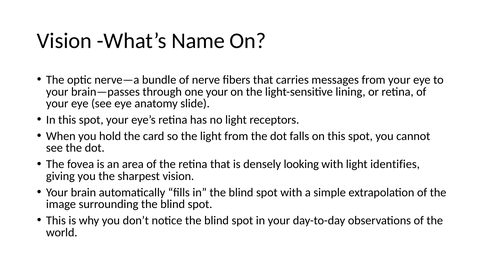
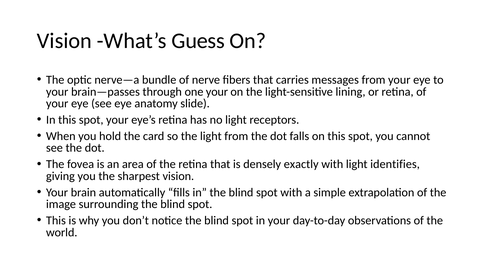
Name: Name -> Guess
looking: looking -> exactly
